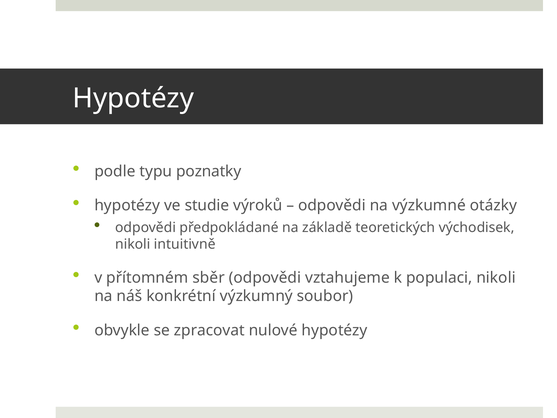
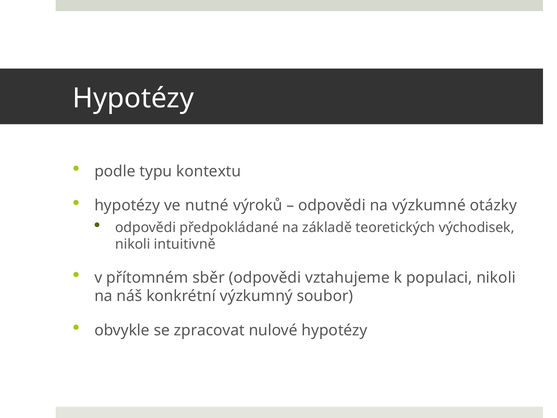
poznatky: poznatky -> kontextu
studie: studie -> nutné
